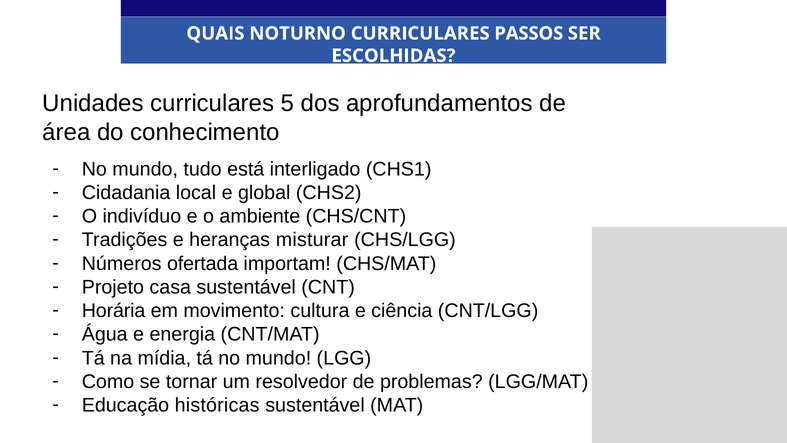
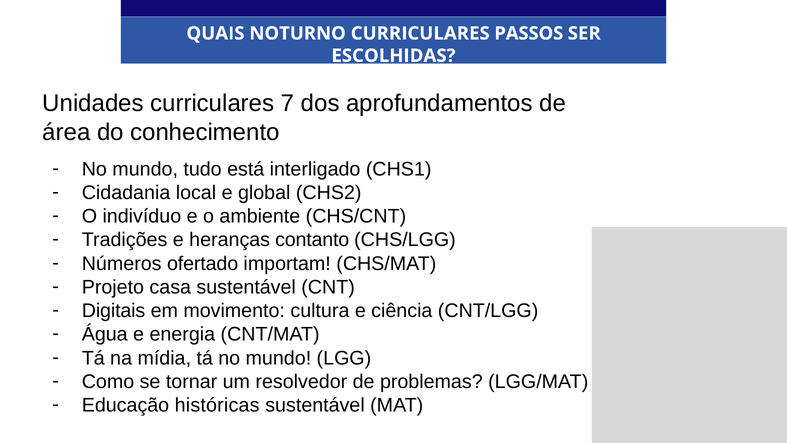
5: 5 -> 7
misturar: misturar -> contanto
ofertada: ofertada -> ofertado
Horária: Horária -> Digitais
